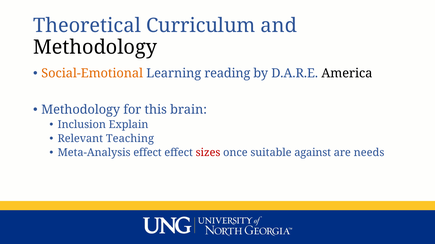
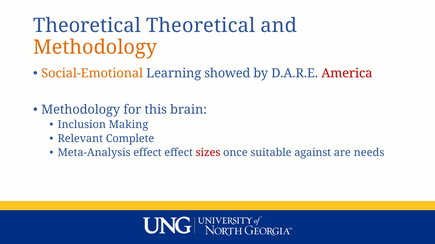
Theoretical Curriculum: Curriculum -> Theoretical
Methodology at (95, 47) colour: black -> orange
reading: reading -> showed
America colour: black -> red
Explain: Explain -> Making
Teaching: Teaching -> Complete
